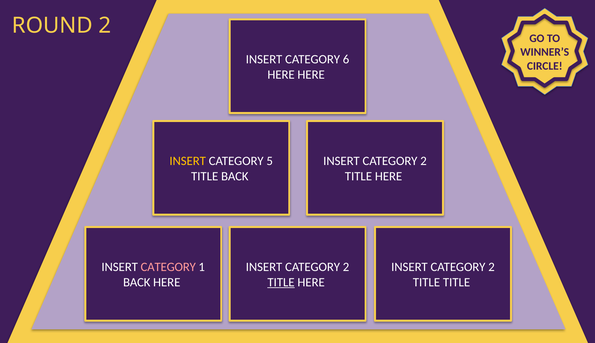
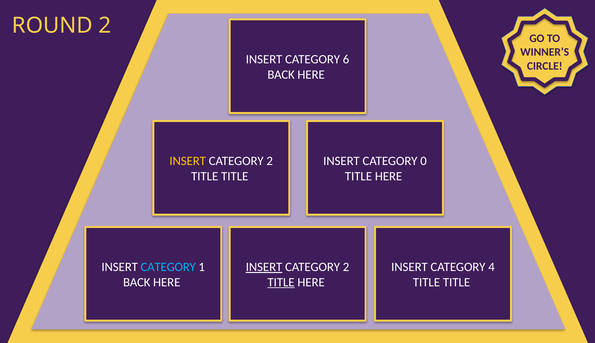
HERE at (281, 75): HERE -> BACK
5 at (270, 161): 5 -> 2
2 at (423, 161): 2 -> 0
BACK at (235, 176): BACK -> TITLE
CATEGORY at (168, 267) colour: pink -> light blue
INSERT at (264, 267) underline: none -> present
2 at (491, 267): 2 -> 4
